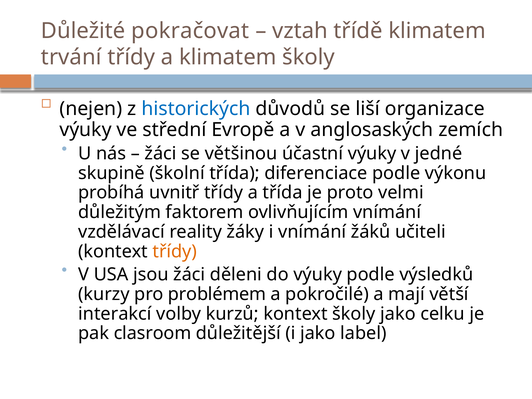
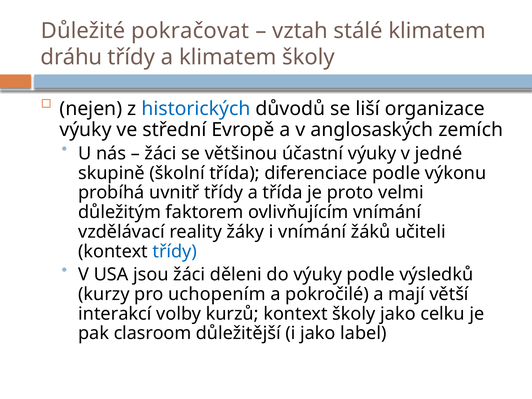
třídě: třídě -> stálé
trvání: trvání -> dráhu
třídy at (175, 251) colour: orange -> blue
problémem: problémem -> uchopením
